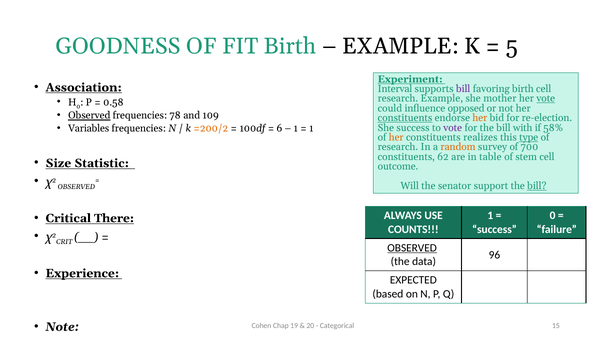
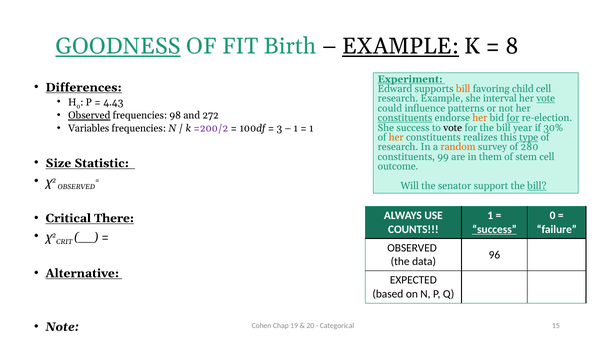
GOODNESS underline: none -> present
EXAMPLE at (400, 46) underline: none -> present
5: 5 -> 8
Association: Association -> Differences
Interval: Interval -> Edward
bill at (463, 89) colour: purple -> orange
favoring birth: birth -> child
mother: mother -> interval
0.58: 0.58 -> 4.43
opposed: opposed -> patterns
78: 78 -> 98
109: 109 -> 272
for at (513, 118) underline: none -> present
=200/2 colour: orange -> purple
6: 6 -> 3
vote at (453, 128) colour: purple -> black
with: with -> year
58%: 58% -> 30%
700: 700 -> 280
62: 62 -> 99
table: table -> them
success at (494, 229) underline: none -> present
OBSERVED at (412, 248) underline: present -> none
Experience: Experience -> Alternative
